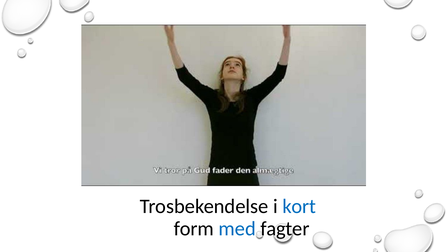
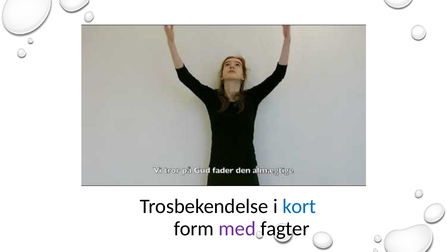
med colour: blue -> purple
